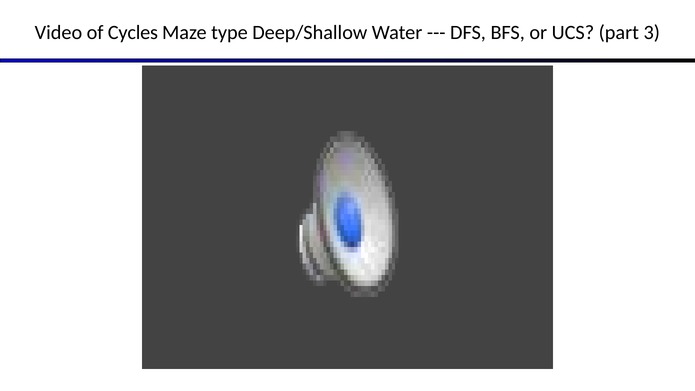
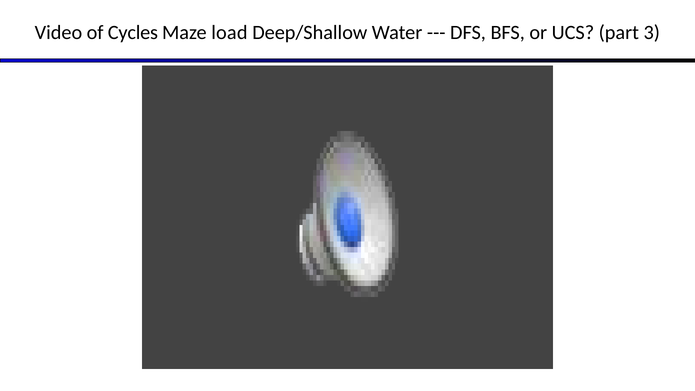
type: type -> load
